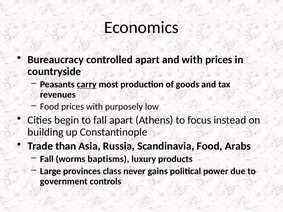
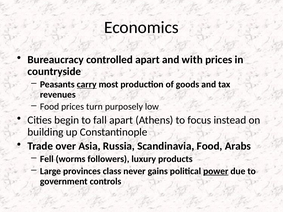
prices with: with -> turn
than: than -> over
Fall at (47, 159): Fall -> Fell
baptisms: baptisms -> followers
power underline: none -> present
